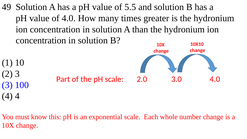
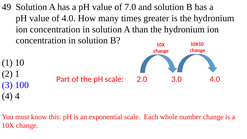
5.5: 5.5 -> 7.0
2 3: 3 -> 1
